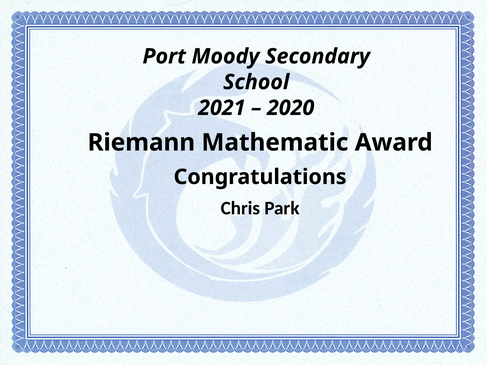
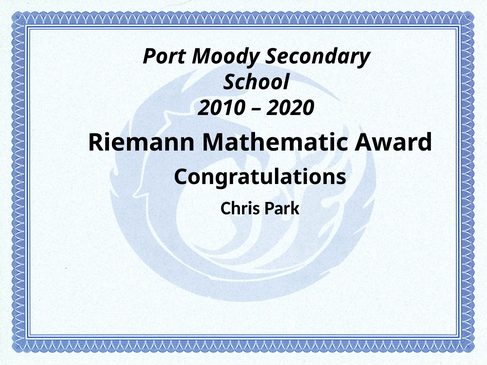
2021: 2021 -> 2010
